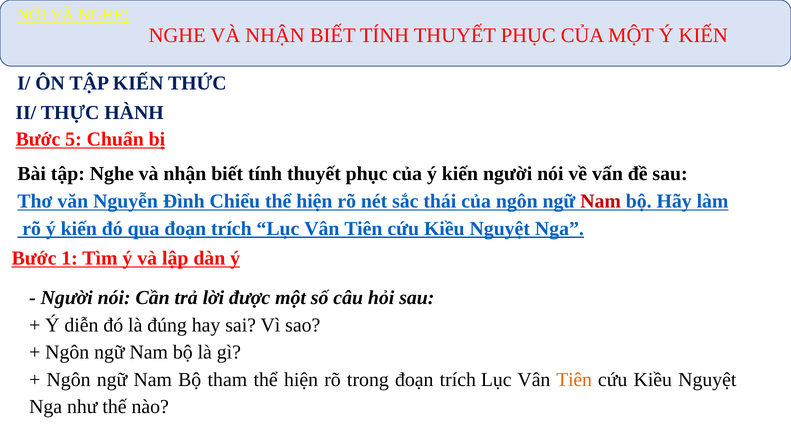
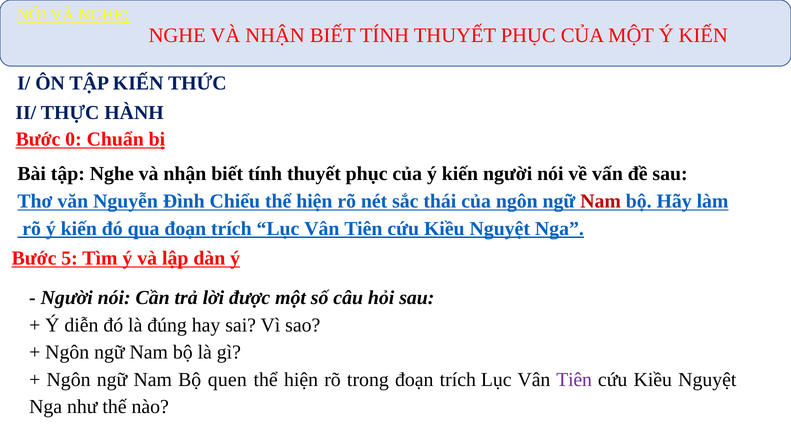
5: 5 -> 0
1: 1 -> 5
tham: tham -> quen
Tiên at (574, 380) colour: orange -> purple
